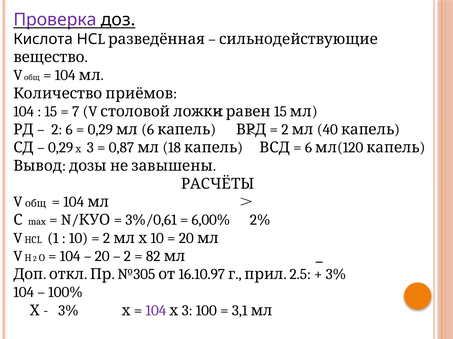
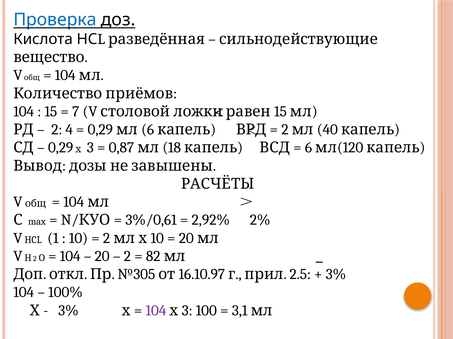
Проверка colour: purple -> blue
2 6: 6 -> 4
6,00%: 6,00% -> 2,92%
